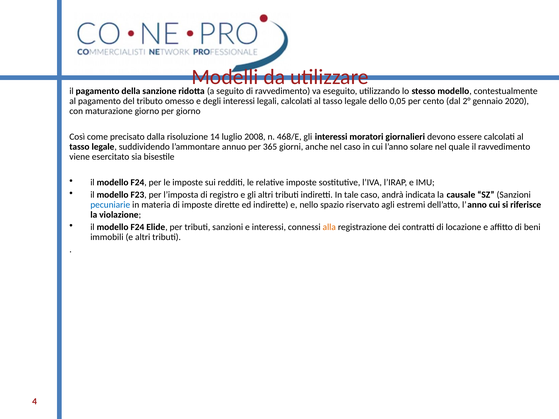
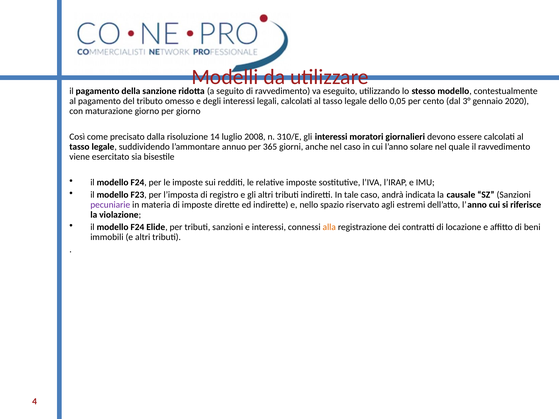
2°: 2° -> 3°
468/E: 468/E -> 310/E
pecuniarie colour: blue -> purple
